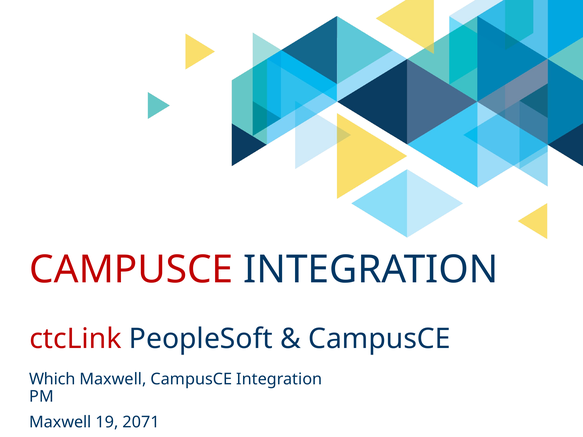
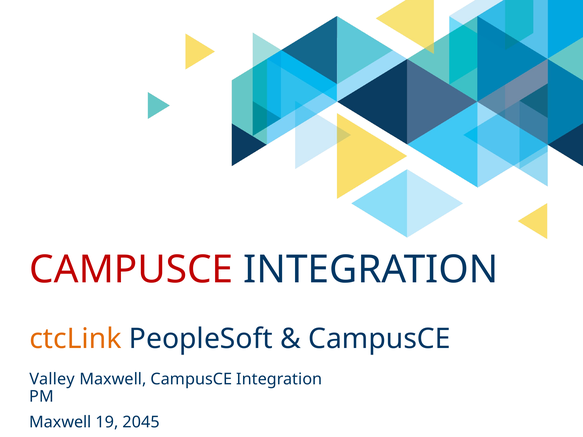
ctcLink colour: red -> orange
Which: Which -> Valley
2071: 2071 -> 2045
